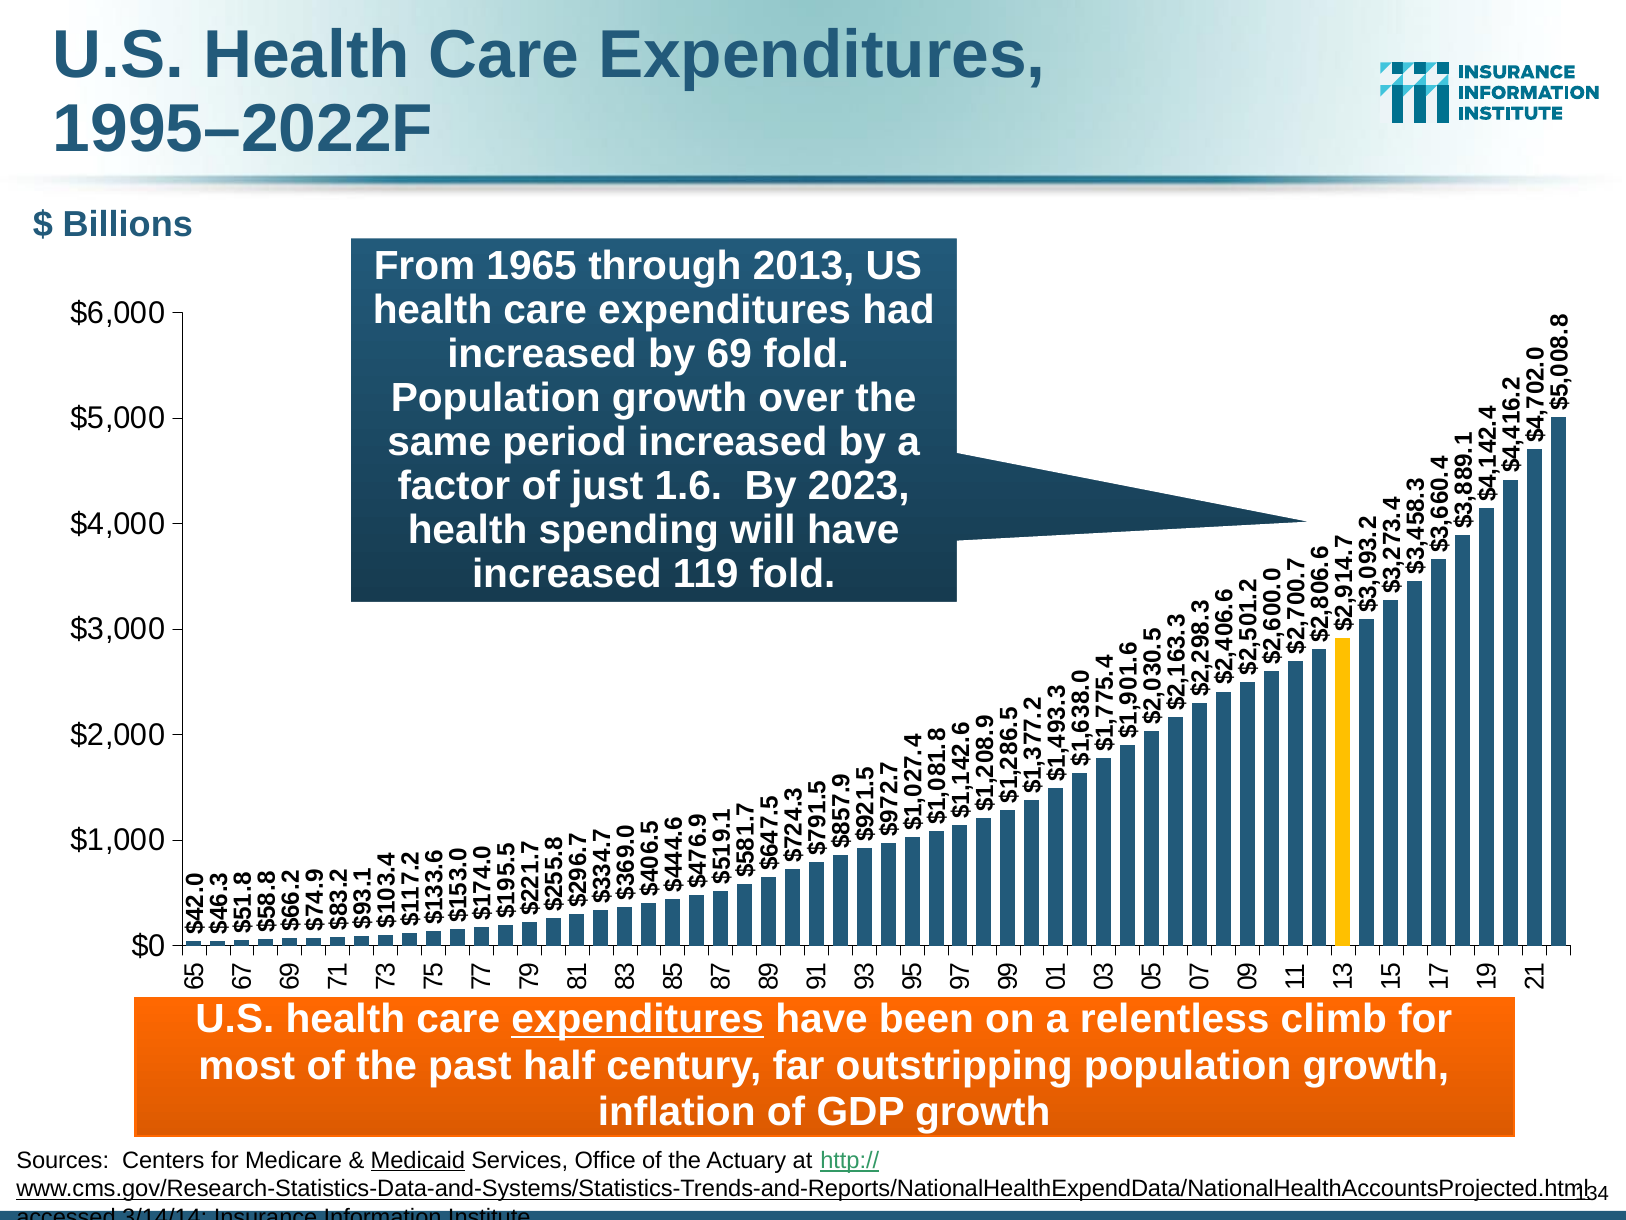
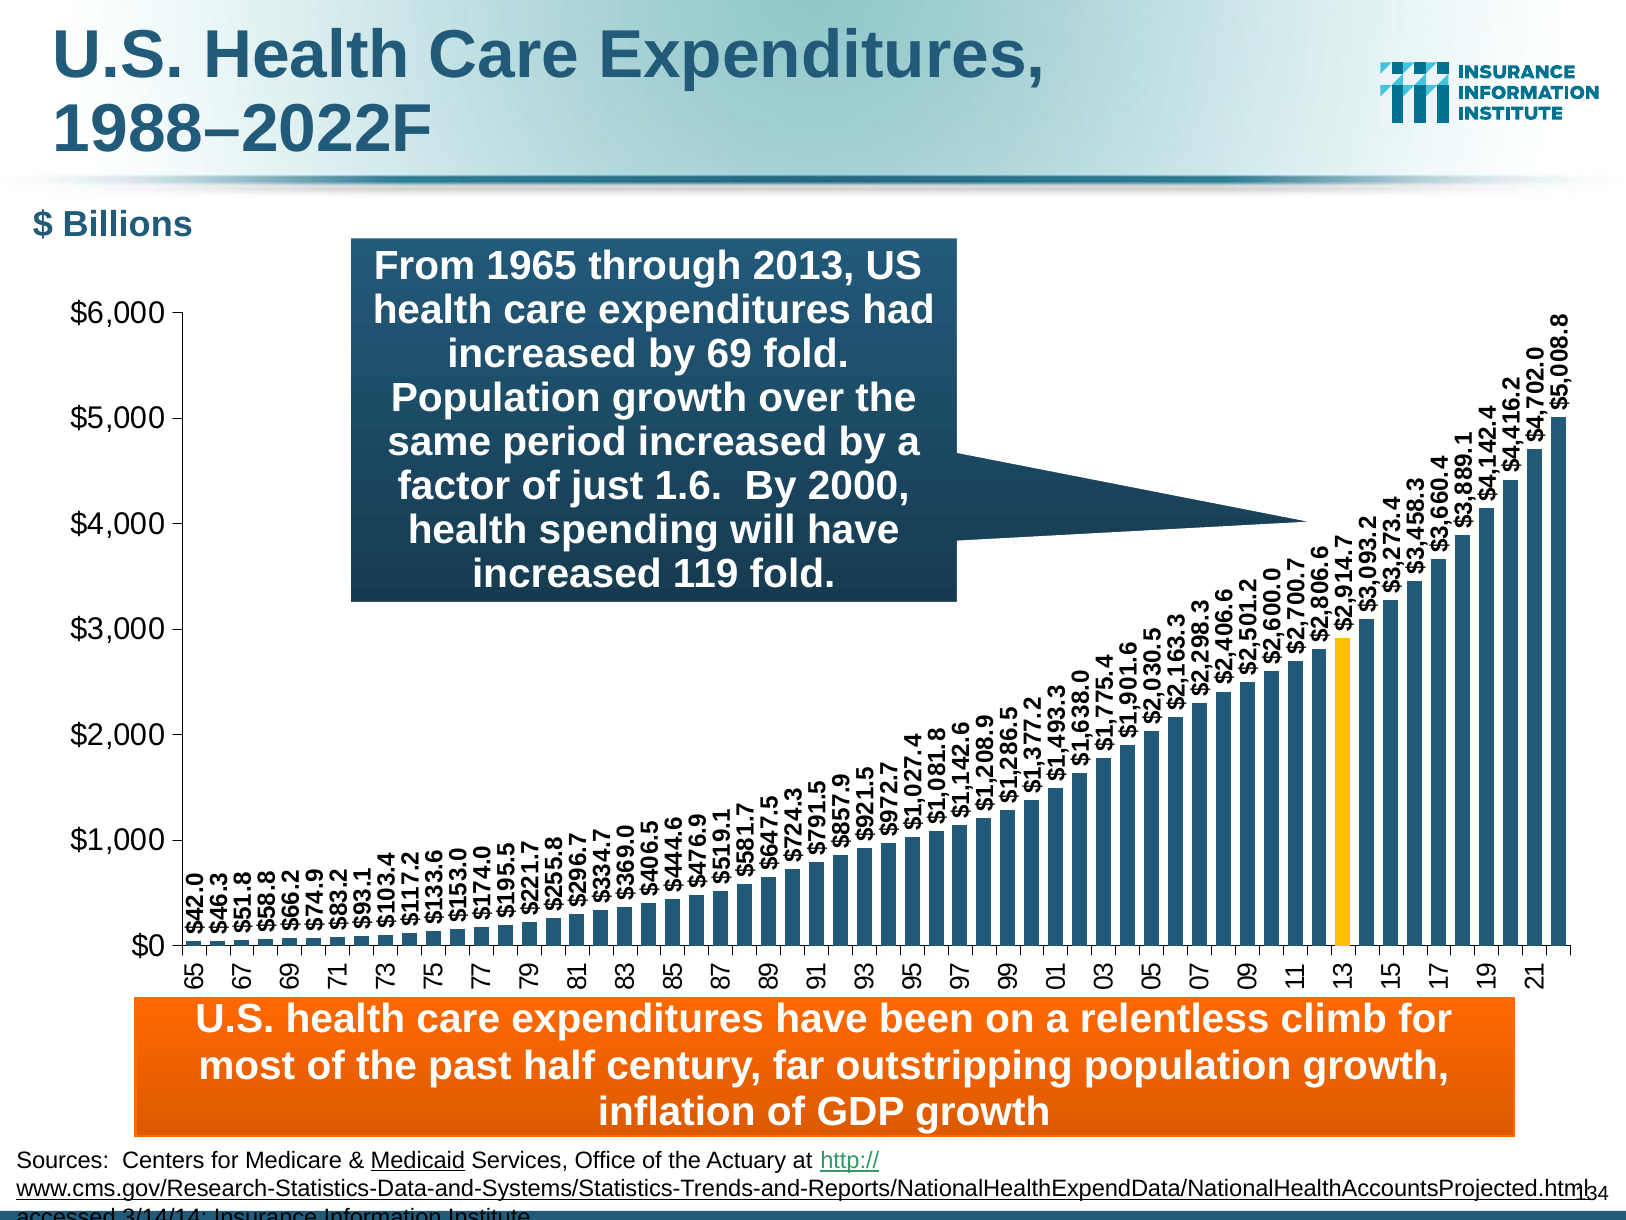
1995–2022F: 1995–2022F -> 1988–2022F
2023: 2023 -> 2000
expenditures at (638, 1019) underline: present -> none
